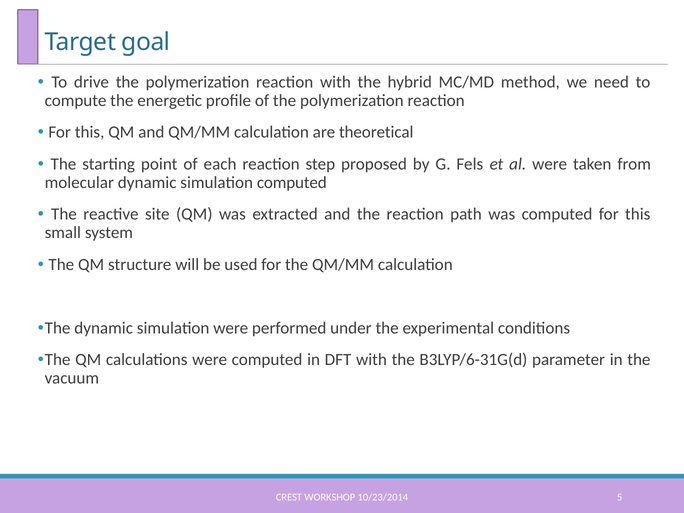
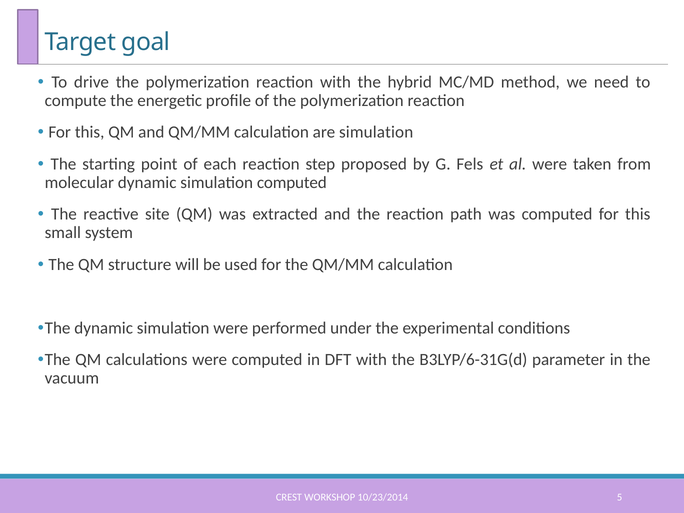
are theoretical: theoretical -> simulation
